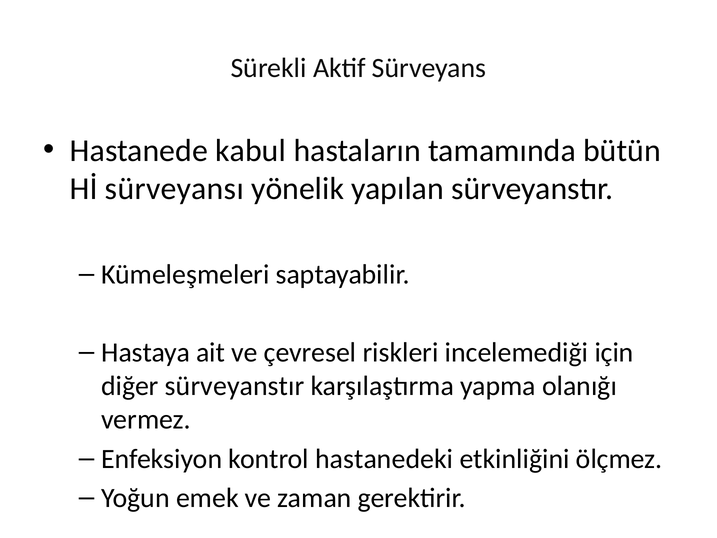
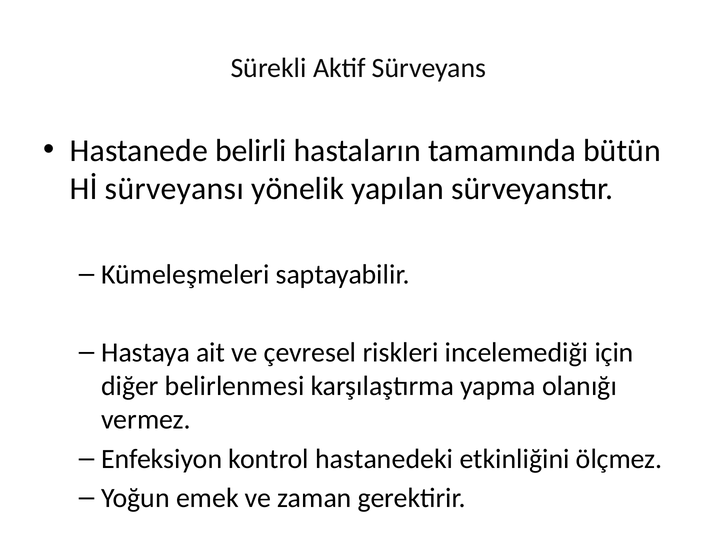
kabul: kabul -> belirli
diğer sürveyanstır: sürveyanstır -> belirlenmesi
